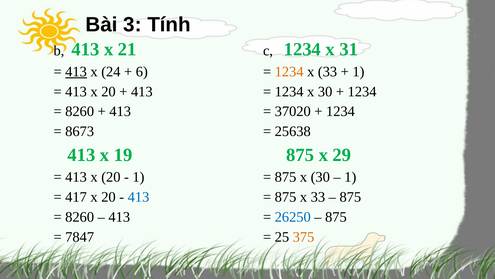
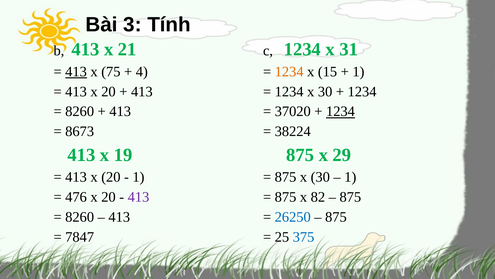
24: 24 -> 75
6: 6 -> 4
33 at (328, 71): 33 -> 15
1234 at (340, 111) underline: none -> present
25638: 25638 -> 38224
417: 417 -> 476
413 at (138, 197) colour: blue -> purple
875 x 33: 33 -> 82
375 colour: orange -> blue
